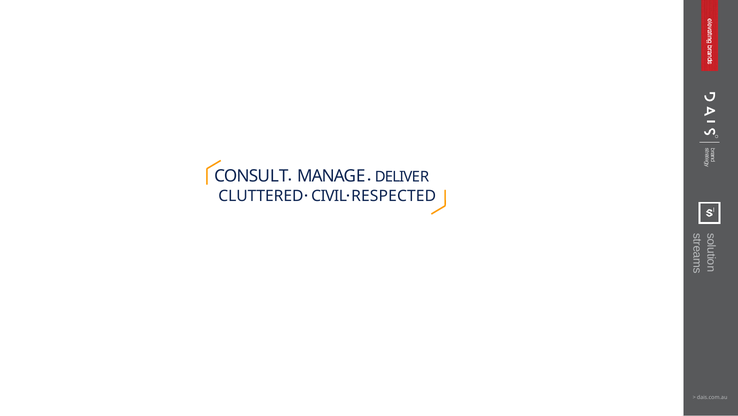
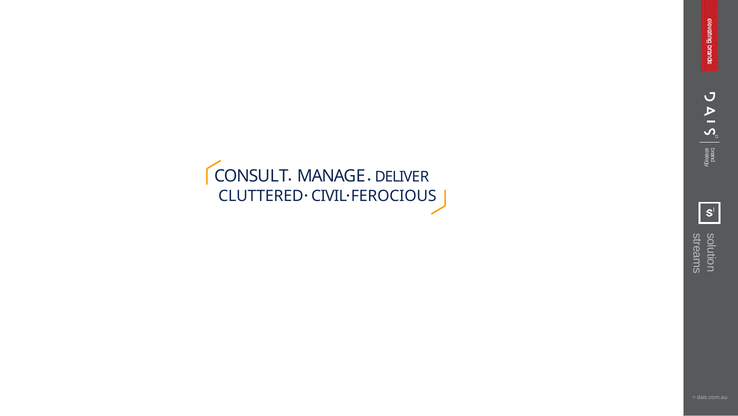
RESPECTED: RESPECTED -> FEROCIOUS
